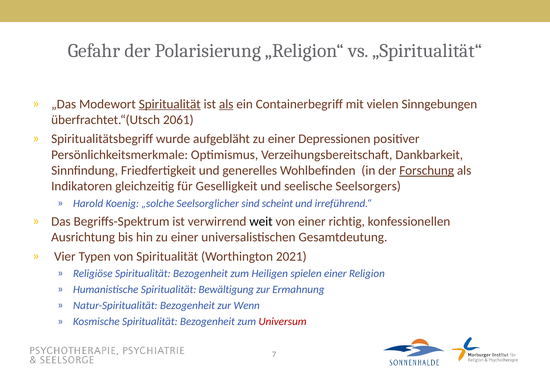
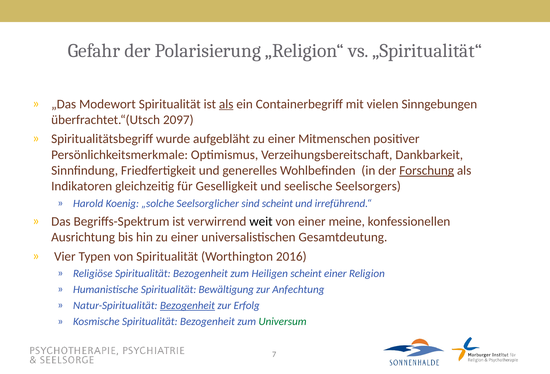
Spiritualität at (170, 104) underline: present -> none
2061: 2061 -> 2097
Depressionen: Depressionen -> Mitmenschen
richtig: richtig -> meine
2021: 2021 -> 2016
Heiligen spielen: spielen -> scheint
Ermahnung: Ermahnung -> Anfechtung
Bezogenheit at (187, 306) underline: none -> present
Wenn: Wenn -> Erfolg
Universum colour: red -> green
